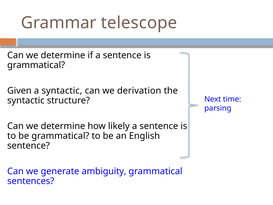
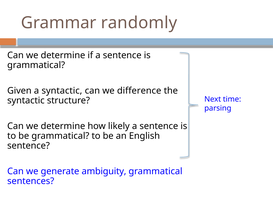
telescope: telescope -> randomly
derivation: derivation -> difference
